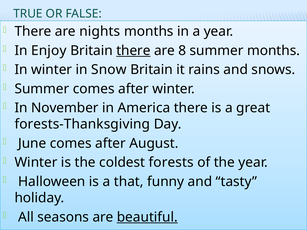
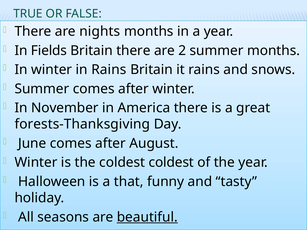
Enjoy: Enjoy -> Fields
there at (133, 51) underline: present -> none
8: 8 -> 2
in Snow: Snow -> Rains
coldest forests: forests -> coldest
